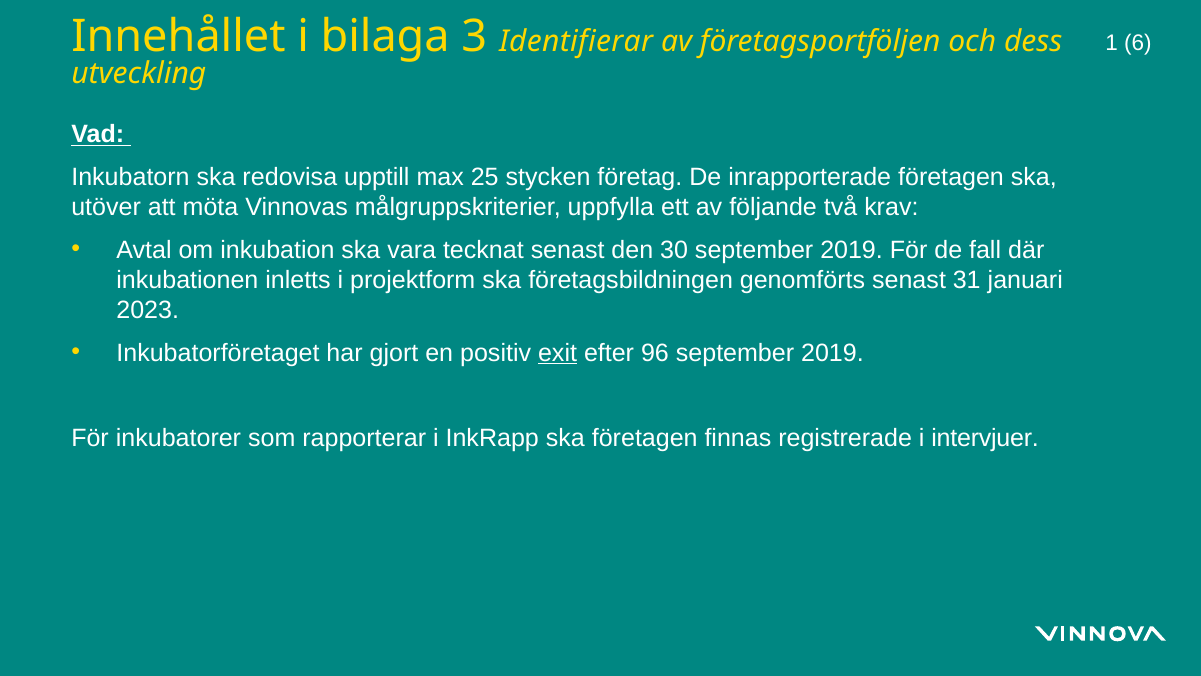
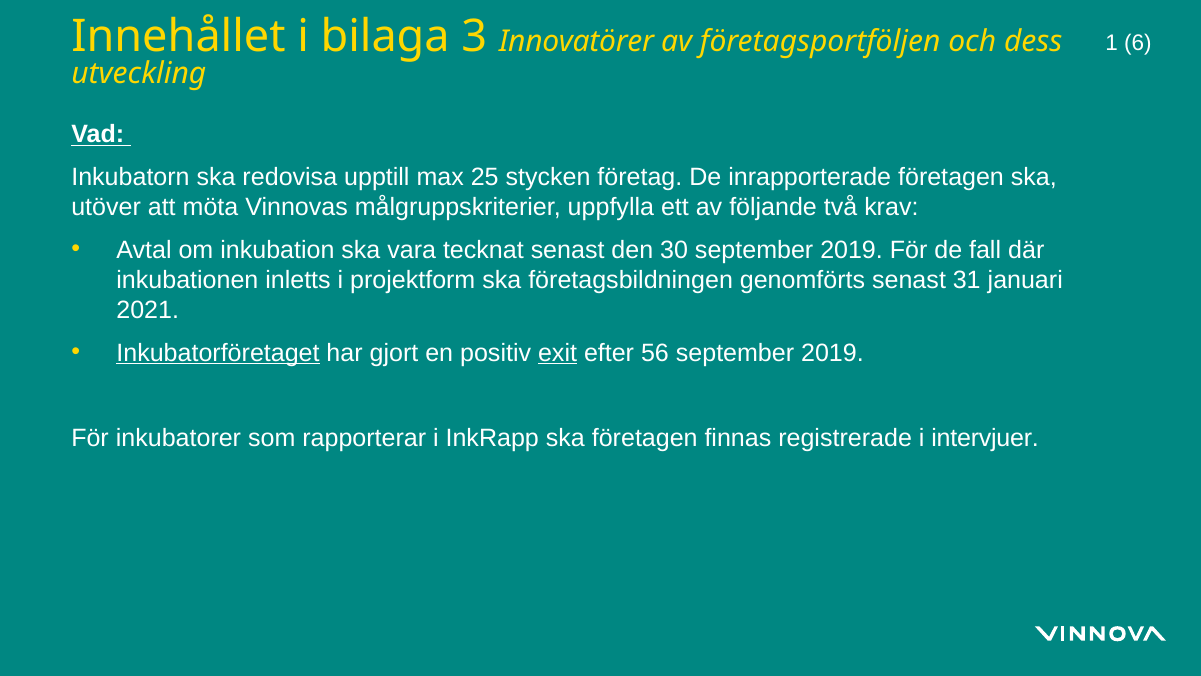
Identifierar: Identifierar -> Innovatörer
2023: 2023 -> 2021
Inkubatorföretaget underline: none -> present
96: 96 -> 56
